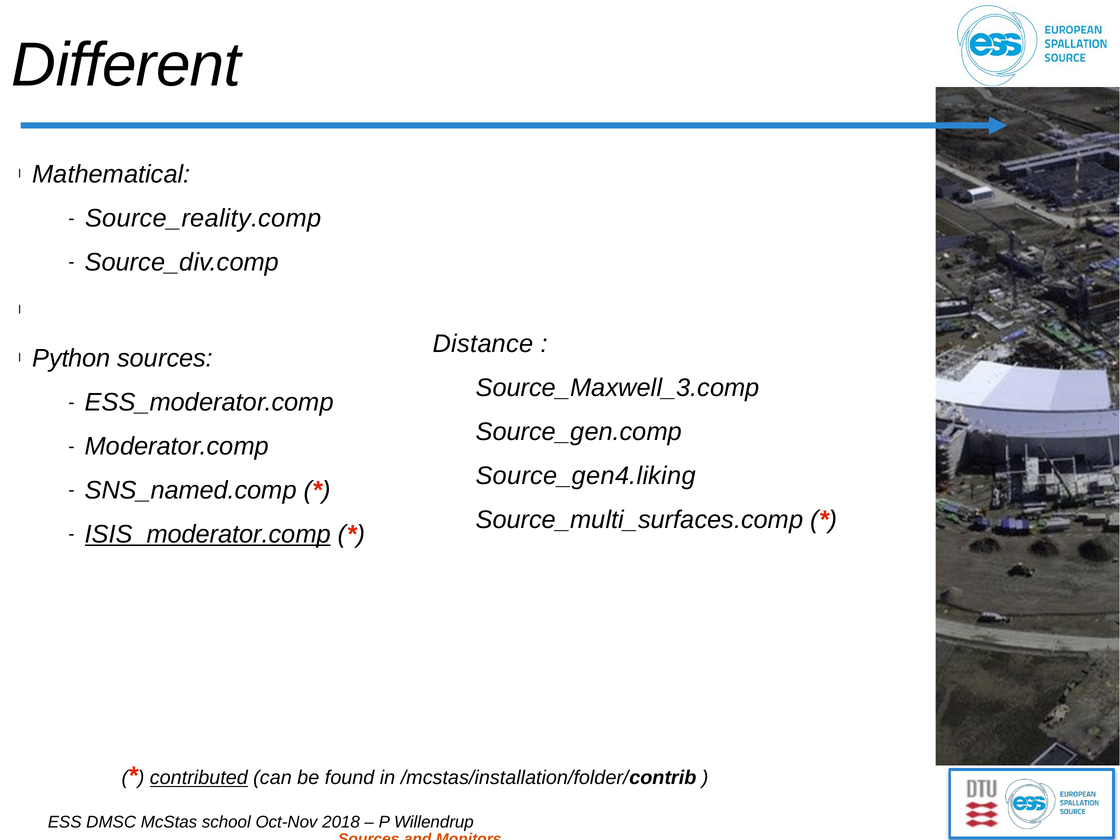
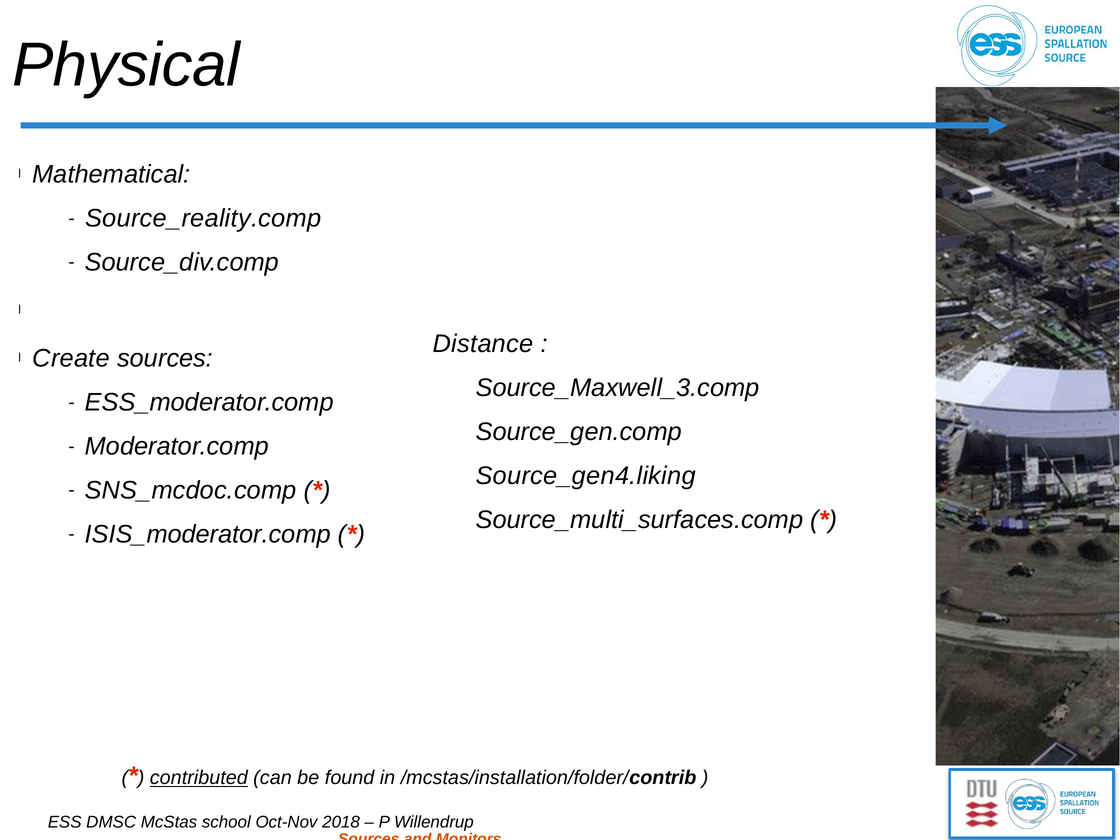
Different: Different -> Physical
Python: Python -> Create
SNS_named.comp: SNS_named.comp -> SNS_mcdoc.comp
ISIS_moderator.comp underline: present -> none
